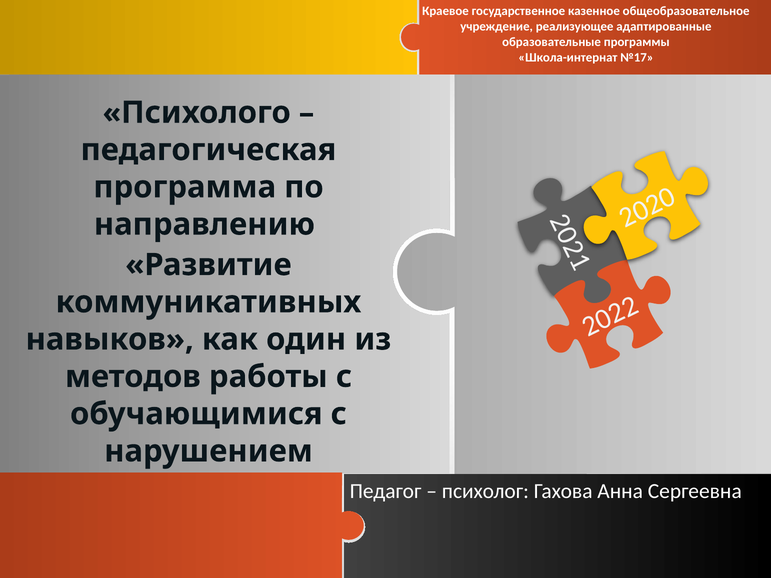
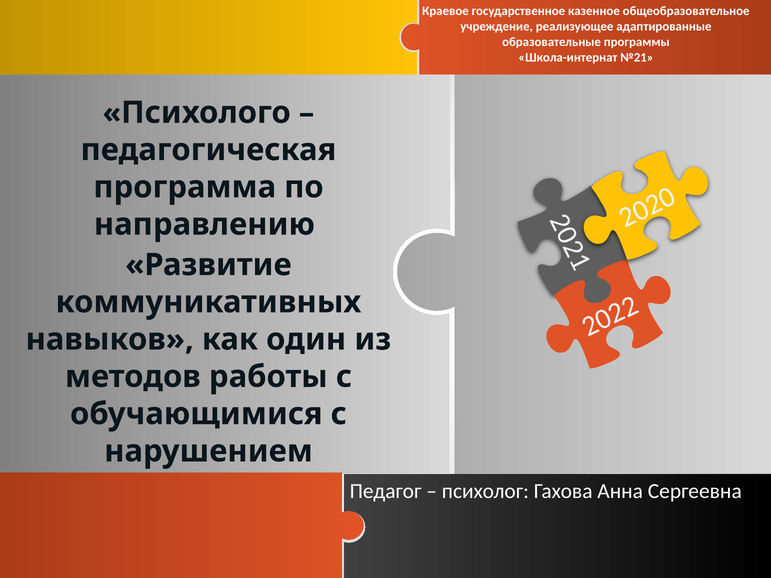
№17: №17 -> №21
